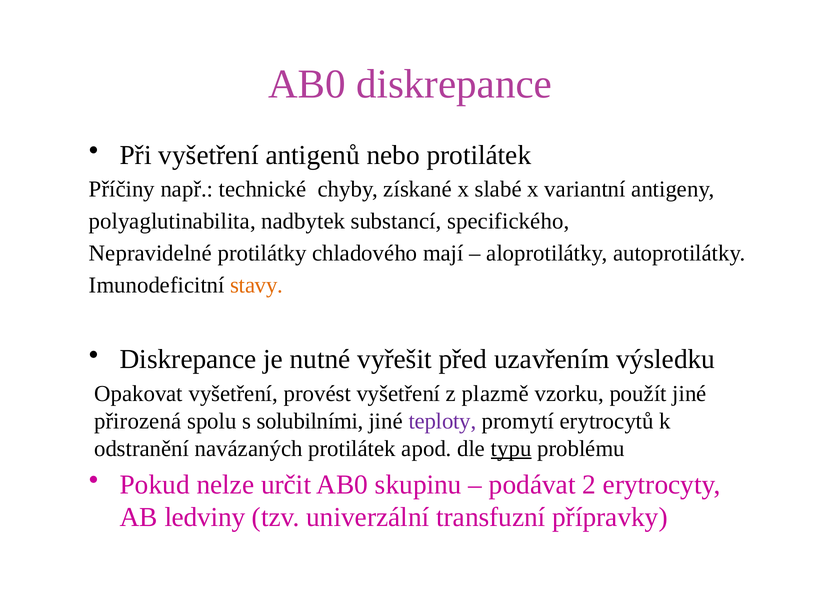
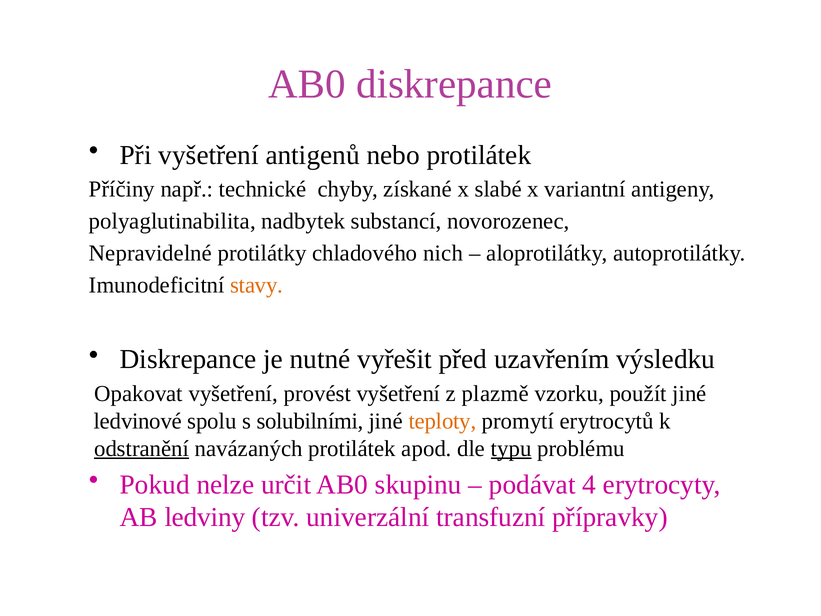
specifického: specifického -> novorozenec
mají: mají -> nich
přirozená: přirozená -> ledvinové
teploty colour: purple -> orange
odstranění underline: none -> present
2: 2 -> 4
